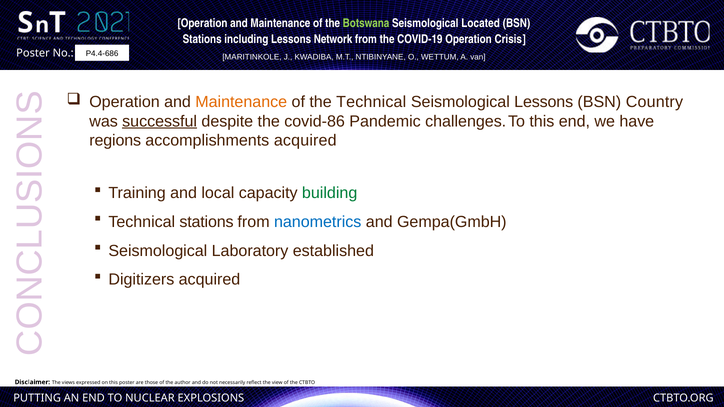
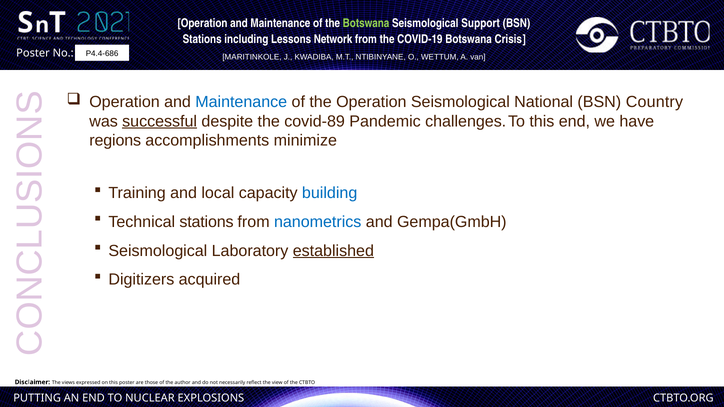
Located: Located -> Support
COVID-19 Operation: Operation -> Botswana
Maintenance at (241, 102) colour: orange -> blue
the Technical: Technical -> Operation
Seismological Lessons: Lessons -> National
covid-86: covid-86 -> covid-89
accomplishments acquired: acquired -> minimize
building colour: green -> blue
established underline: none -> present
